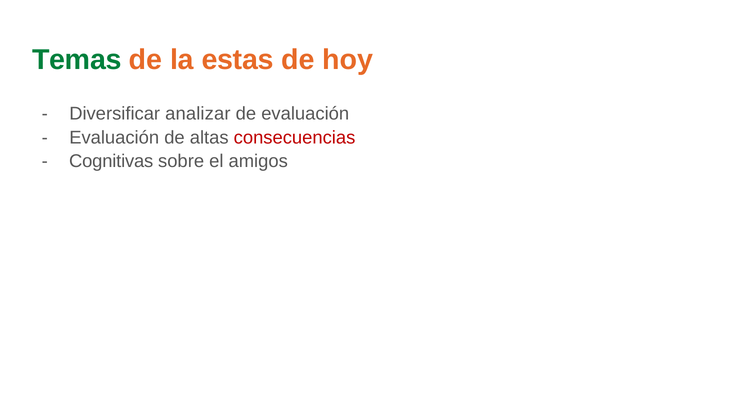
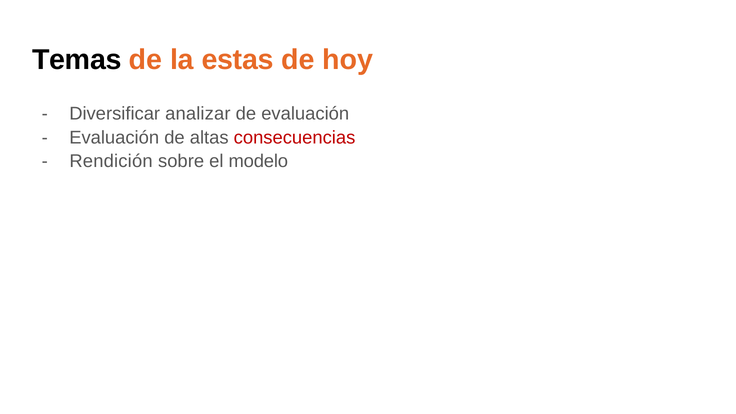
Temas colour: green -> black
Cognitivas: Cognitivas -> Rendición
amigos: amigos -> modelo
